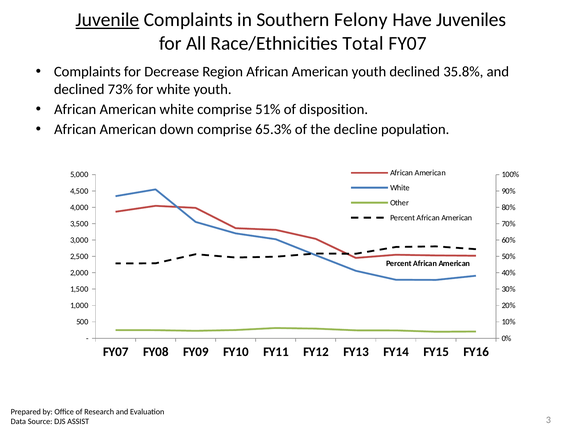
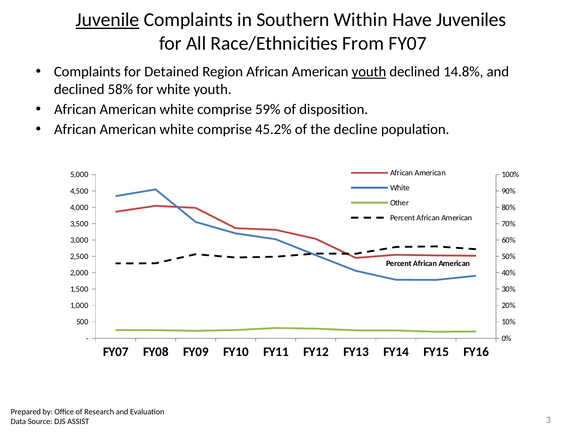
Felony: Felony -> Within
Total: Total -> From
Decrease: Decrease -> Detained
youth at (369, 72) underline: none -> present
35.8%: 35.8% -> 14.8%
73%: 73% -> 58%
51%: 51% -> 59%
down at (177, 129): down -> white
65.3%: 65.3% -> 45.2%
